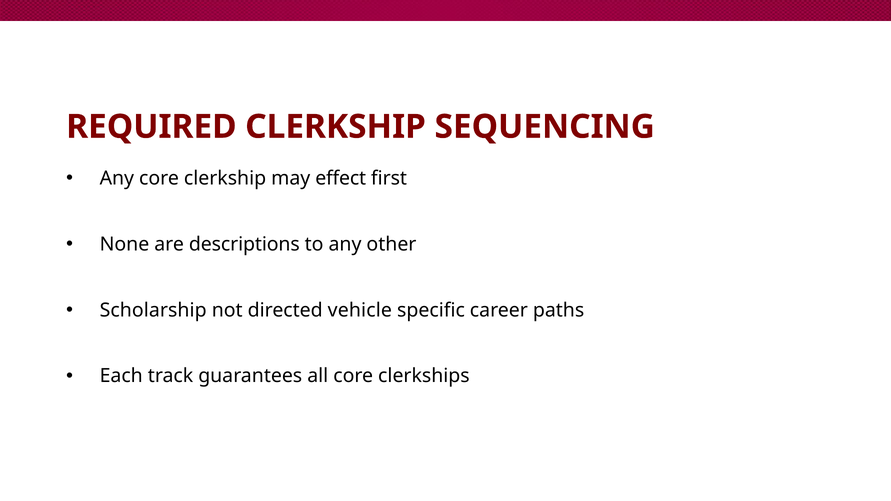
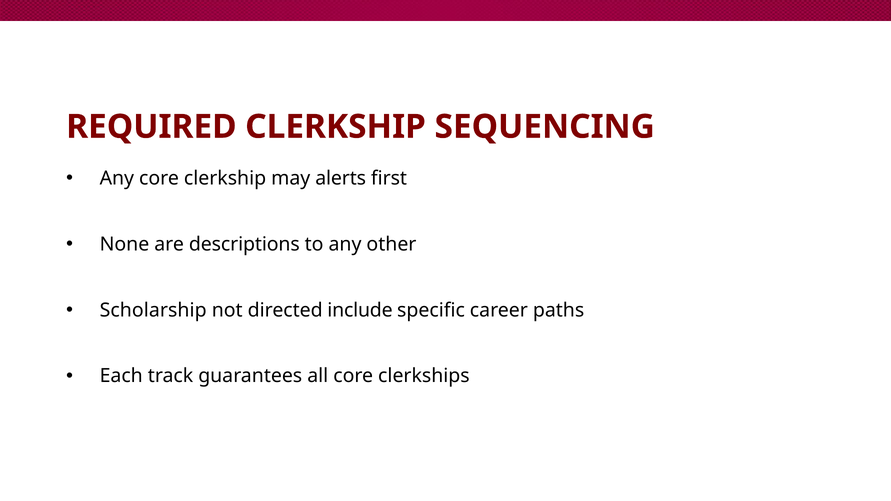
effect: effect -> alerts
vehicle: vehicle -> include
